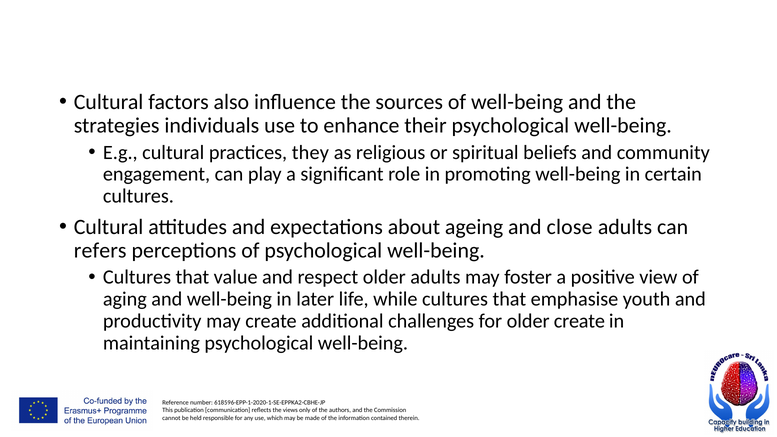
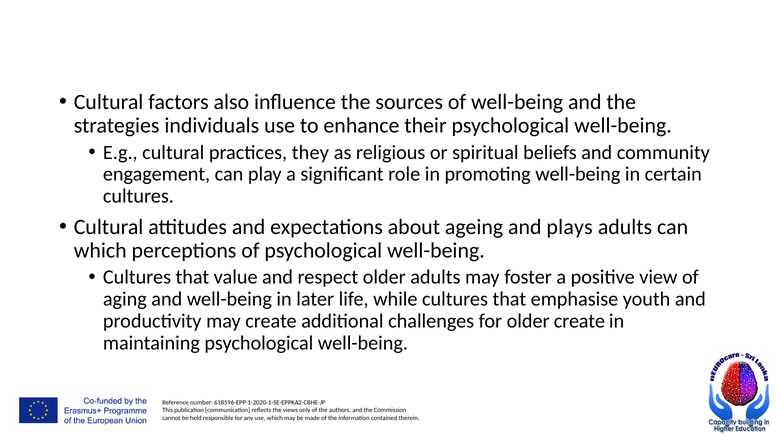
close: close -> plays
refers at (100, 251): refers -> which
